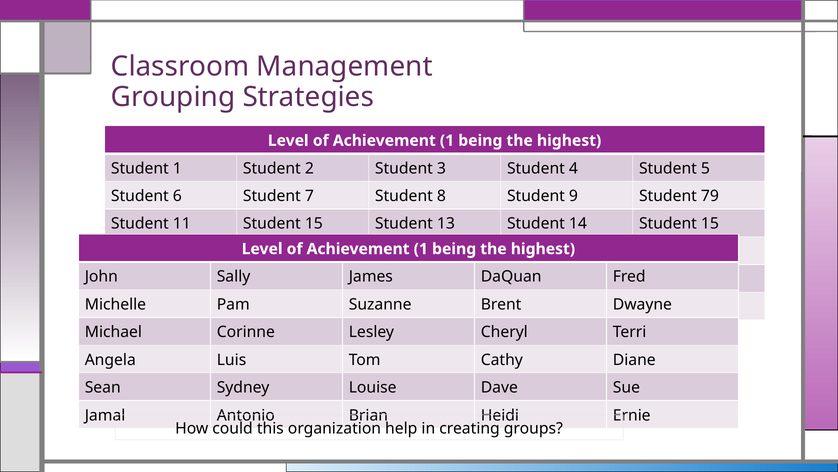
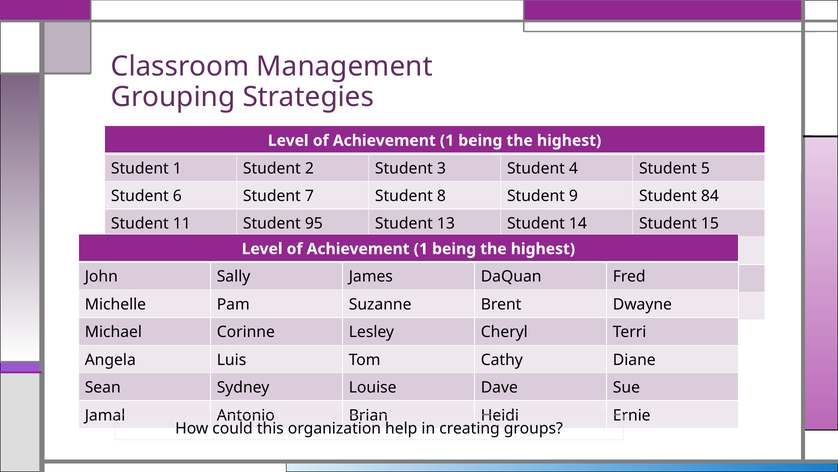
79: 79 -> 84
11 Student 15: 15 -> 95
